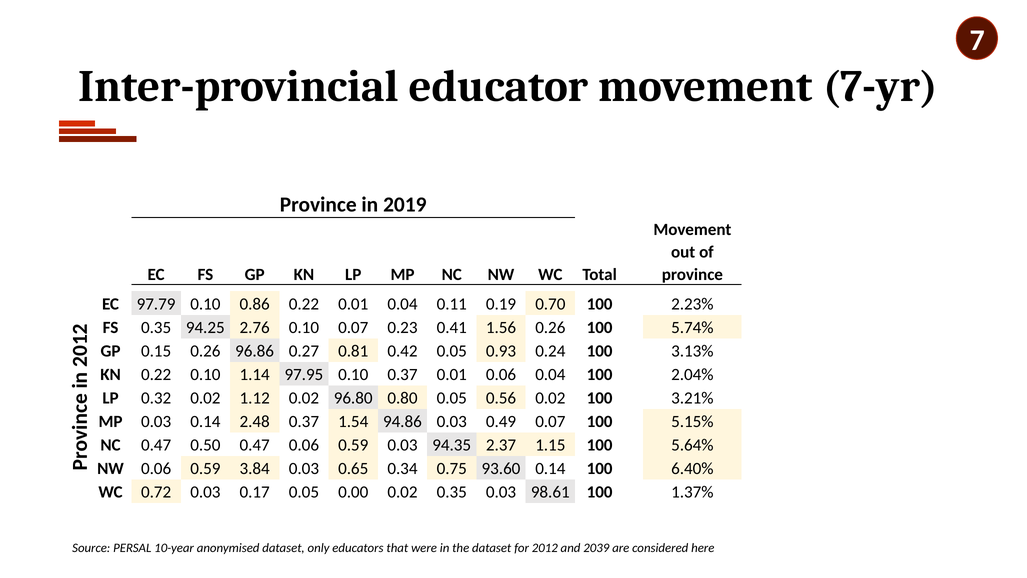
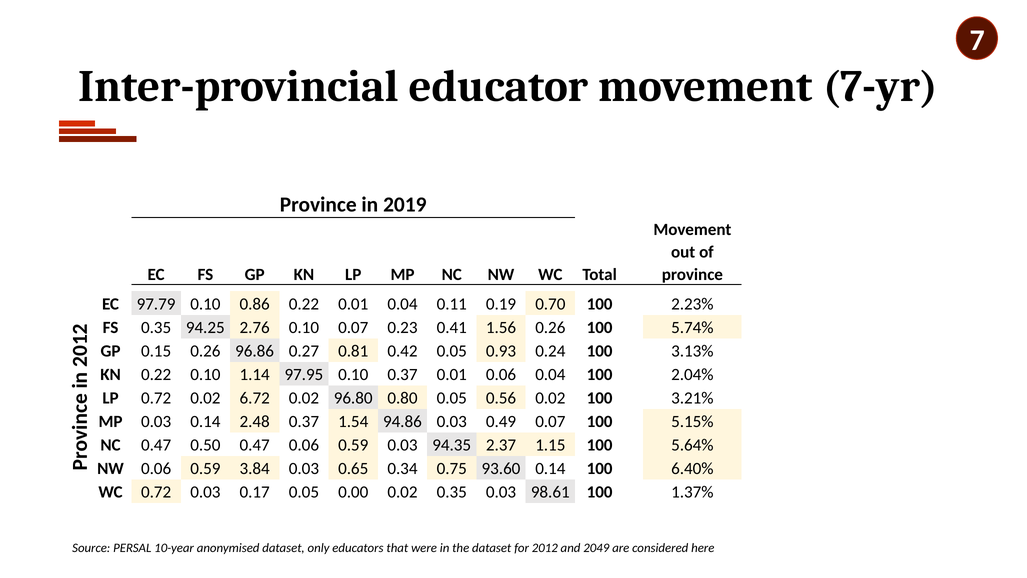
LP 0.32: 0.32 -> 0.72
1.12: 1.12 -> 6.72
2039: 2039 -> 2049
